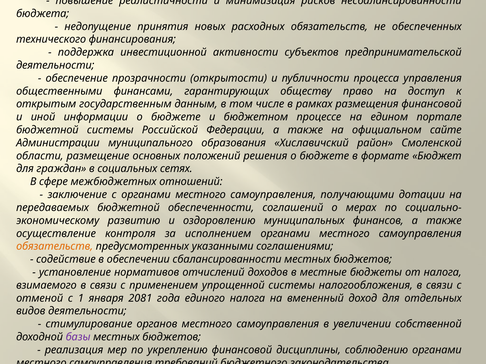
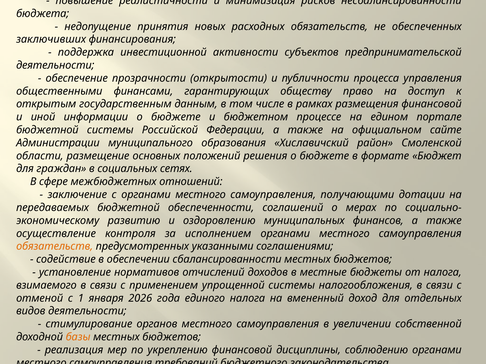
технического: технического -> заключивших
2081: 2081 -> 2026
базы colour: purple -> orange
